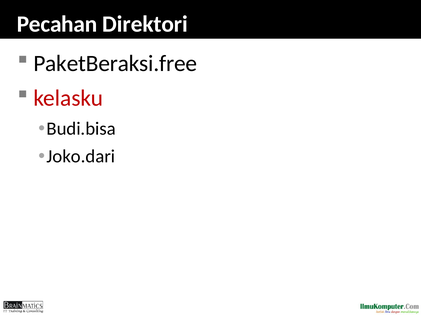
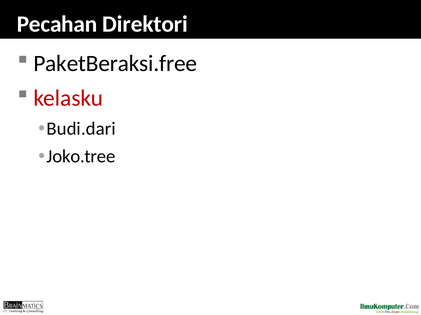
Budi.bisa: Budi.bisa -> Budi.dari
Joko.dari: Joko.dari -> Joko.tree
